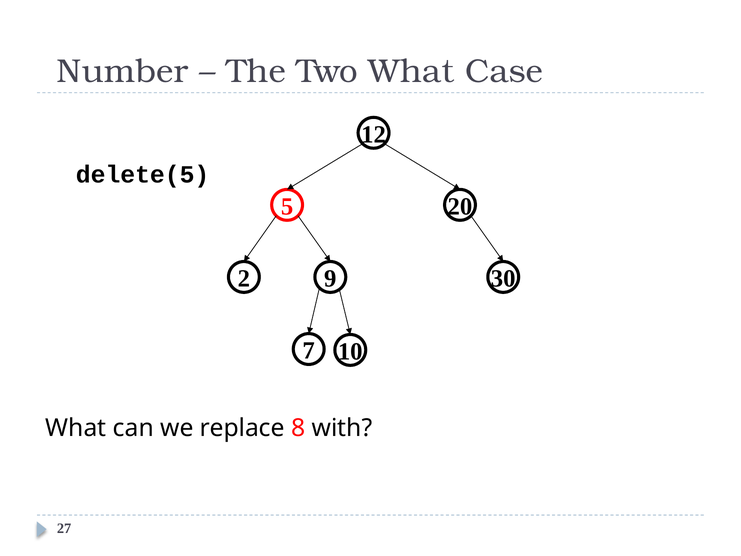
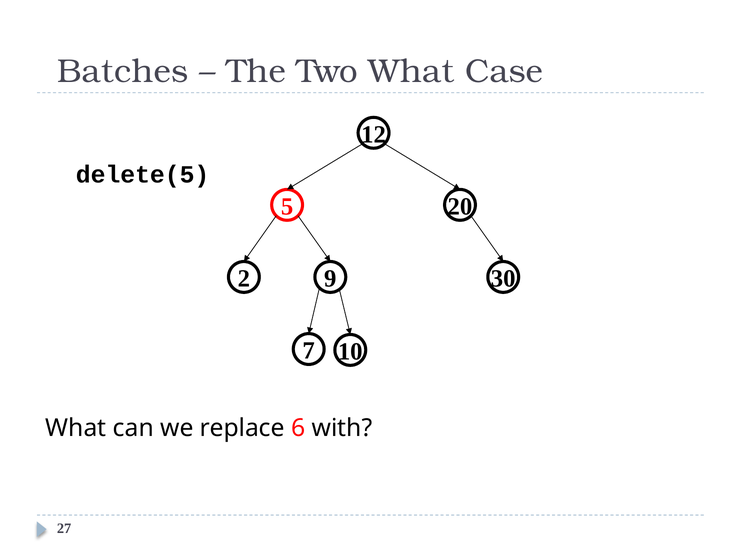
Number: Number -> Batches
8: 8 -> 6
